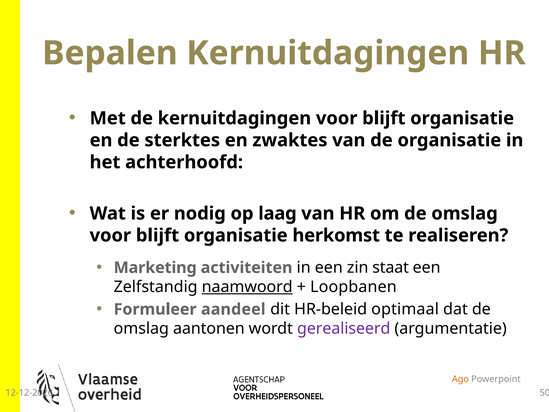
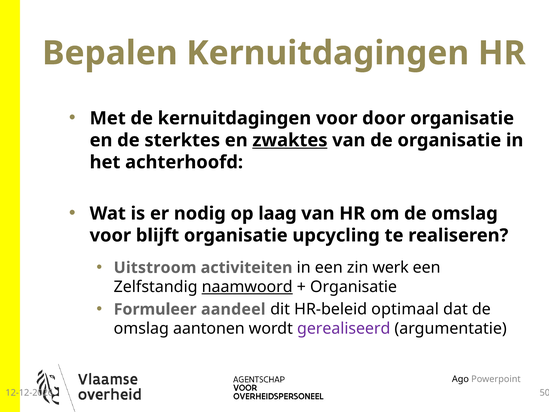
kernuitdagingen voor blijft: blijft -> door
zwaktes underline: none -> present
herkomst: herkomst -> upcycling
Marketing: Marketing -> Uitstroom
staat: staat -> werk
Loopbanen at (353, 287): Loopbanen -> Organisatie
Ago colour: orange -> black
